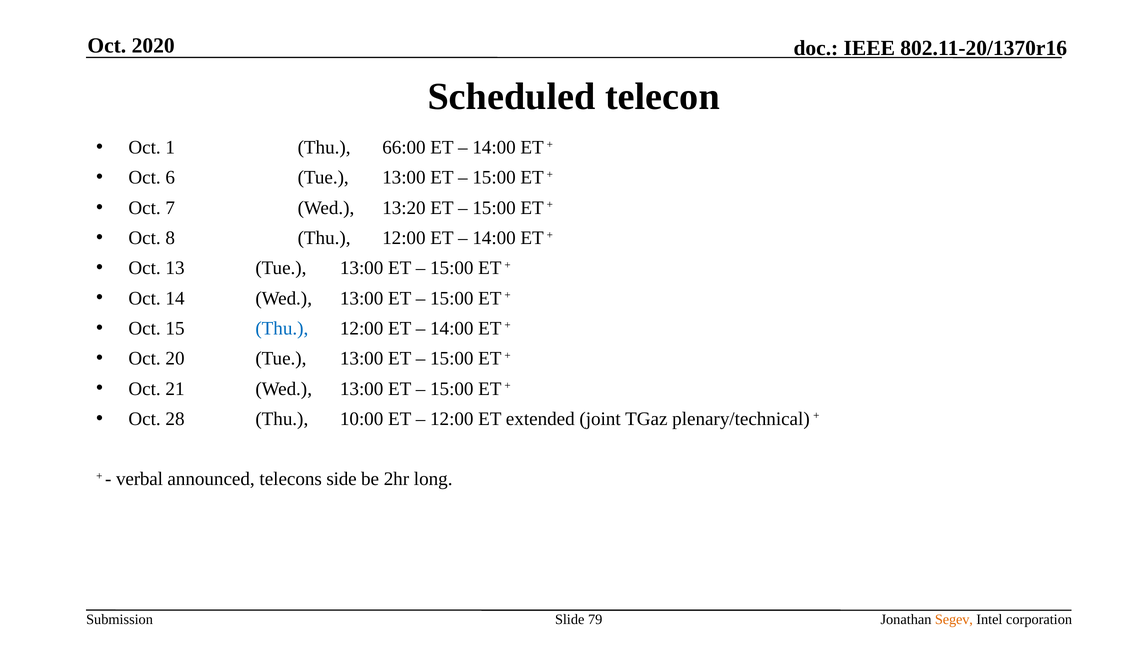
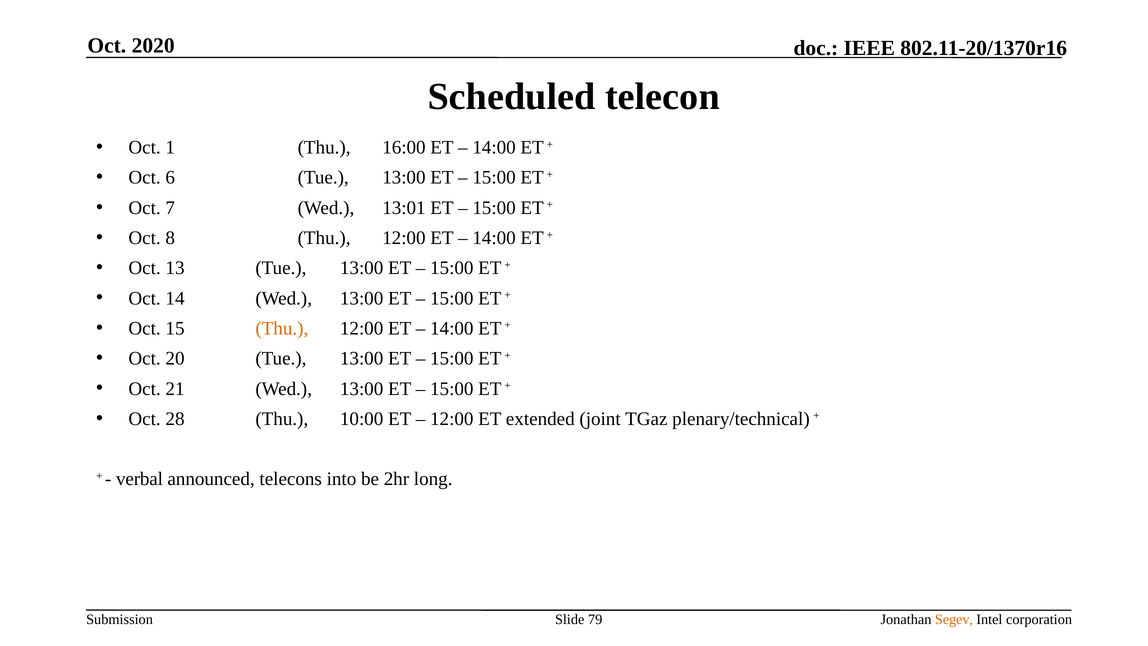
66:00: 66:00 -> 16:00
13:20: 13:20 -> 13:01
Thu at (282, 328) colour: blue -> orange
side: side -> into
